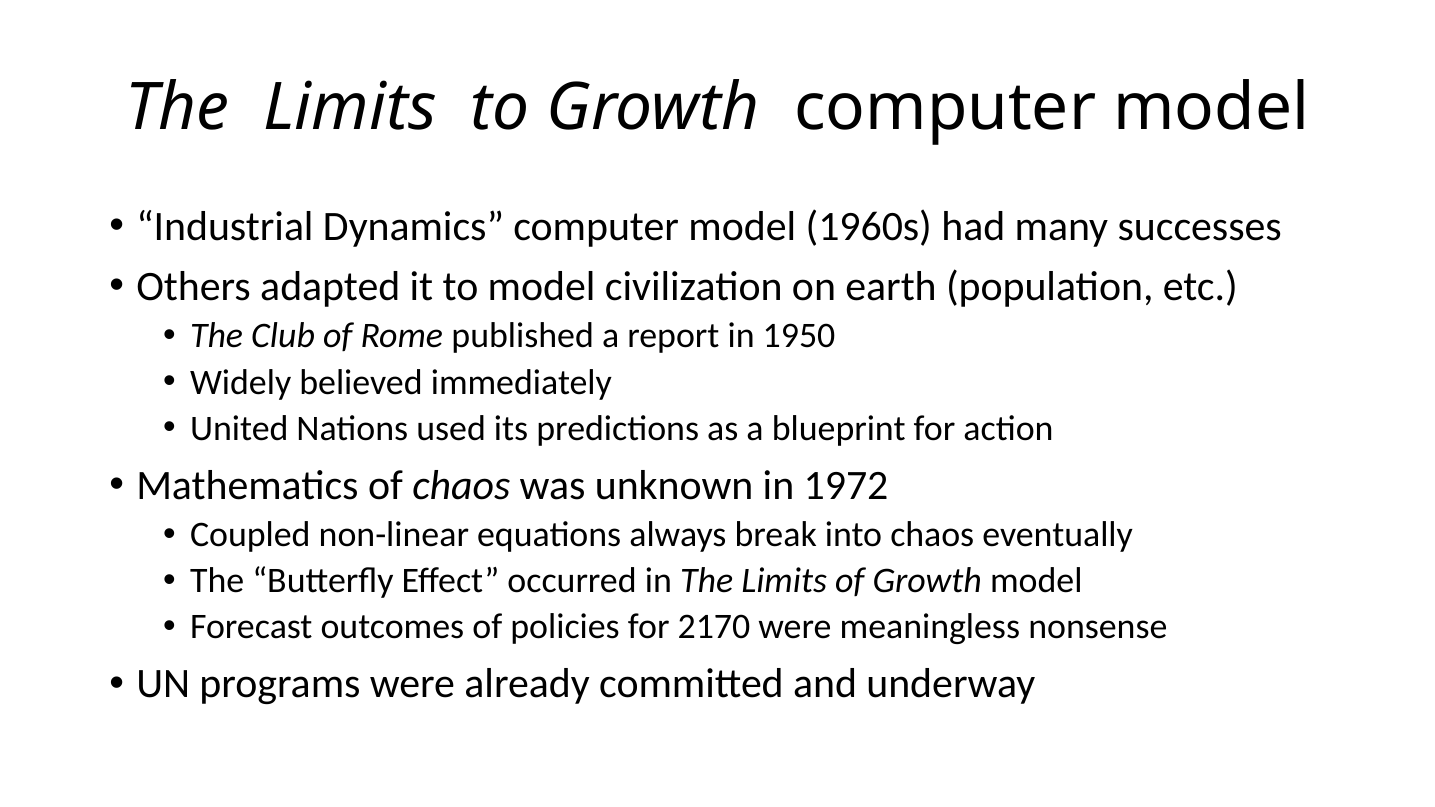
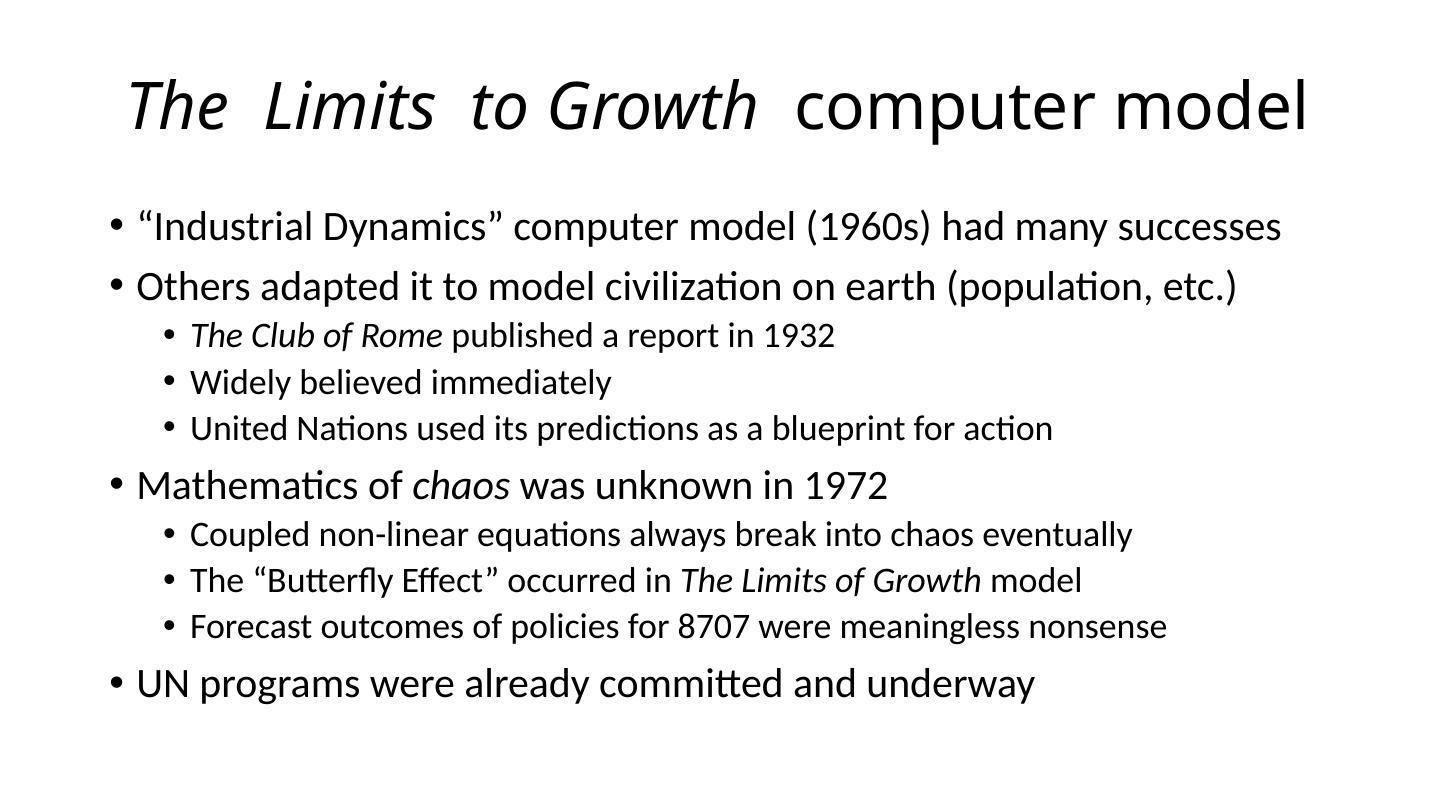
1950: 1950 -> 1932
2170: 2170 -> 8707
